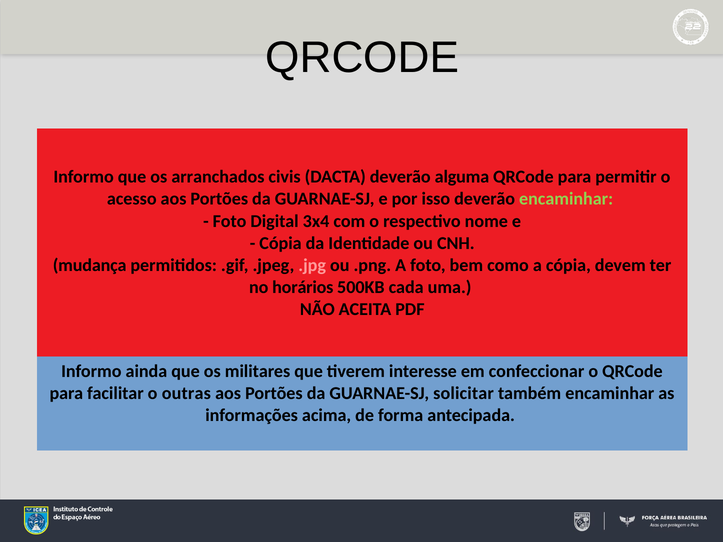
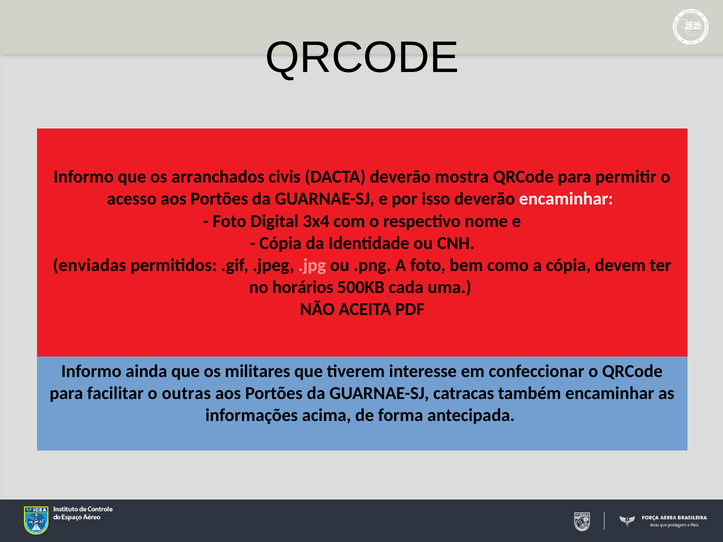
alguma: alguma -> mostra
encaminhar at (566, 199) colour: light green -> white
mudança: mudança -> enviadas
solicitar: solicitar -> catracas
